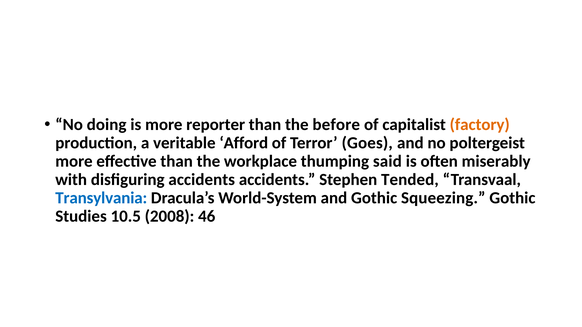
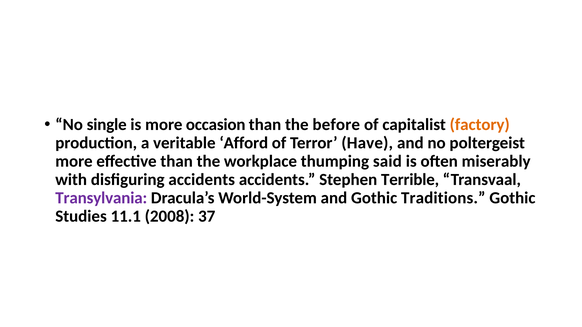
doing: doing -> single
reporter: reporter -> occasion
Goes: Goes -> Have
Tended: Tended -> Terrible
Transylvania colour: blue -> purple
Squeezing: Squeezing -> Traditions
10.5: 10.5 -> 11.1
46: 46 -> 37
